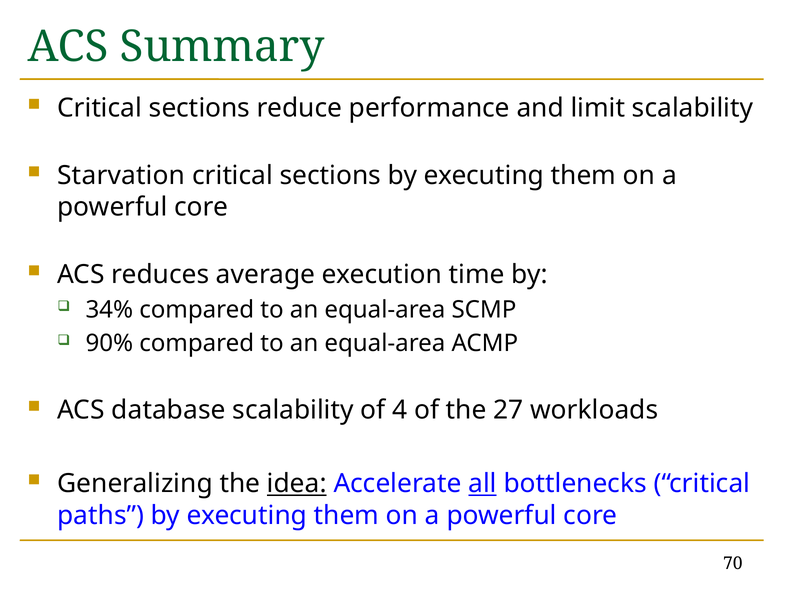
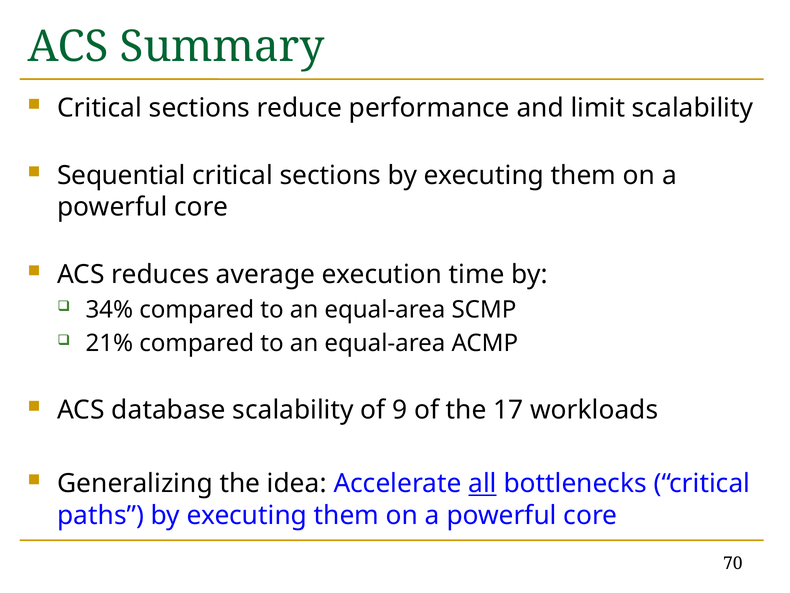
Starvation: Starvation -> Sequential
90%: 90% -> 21%
4: 4 -> 9
27: 27 -> 17
idea underline: present -> none
